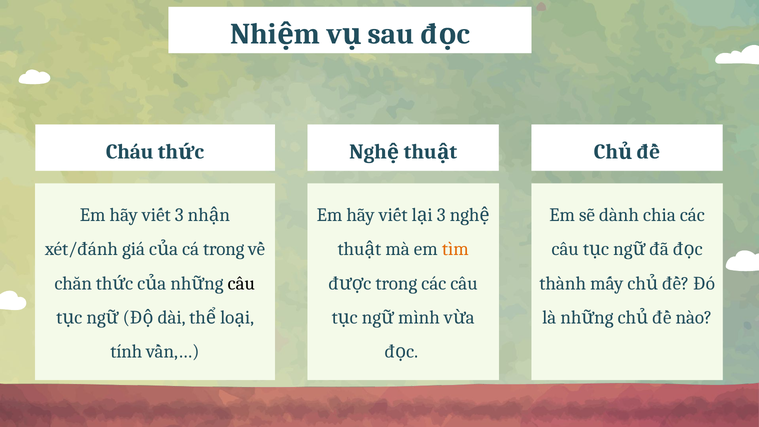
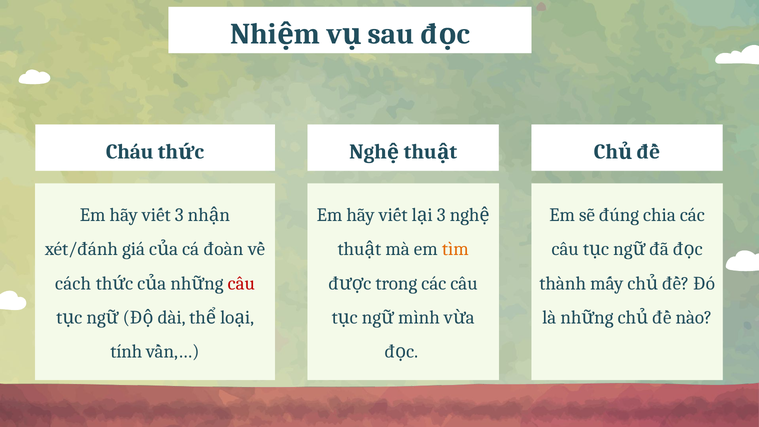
dành: dành -> đúng
cá trong: trong -> đoàn
chăn: chăn -> cách
câu at (241, 283) colour: black -> red
